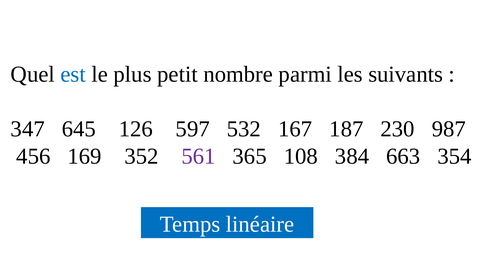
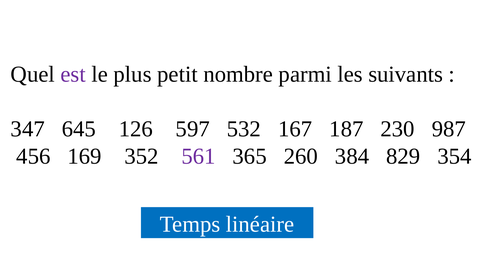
est colour: blue -> purple
108: 108 -> 260
663: 663 -> 829
